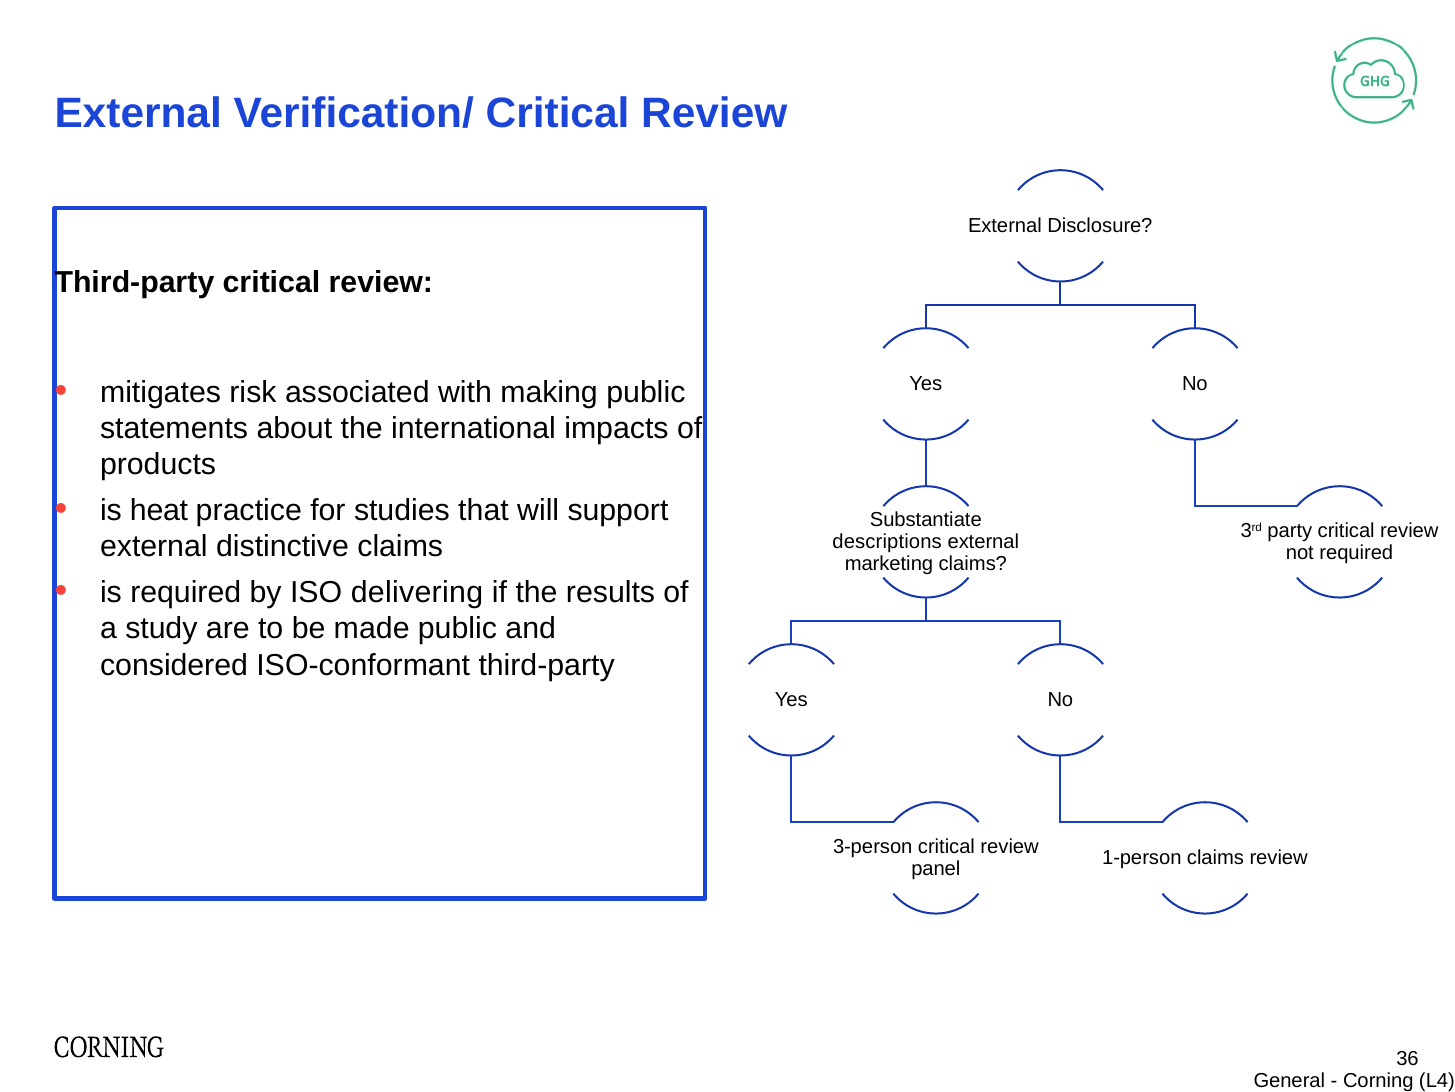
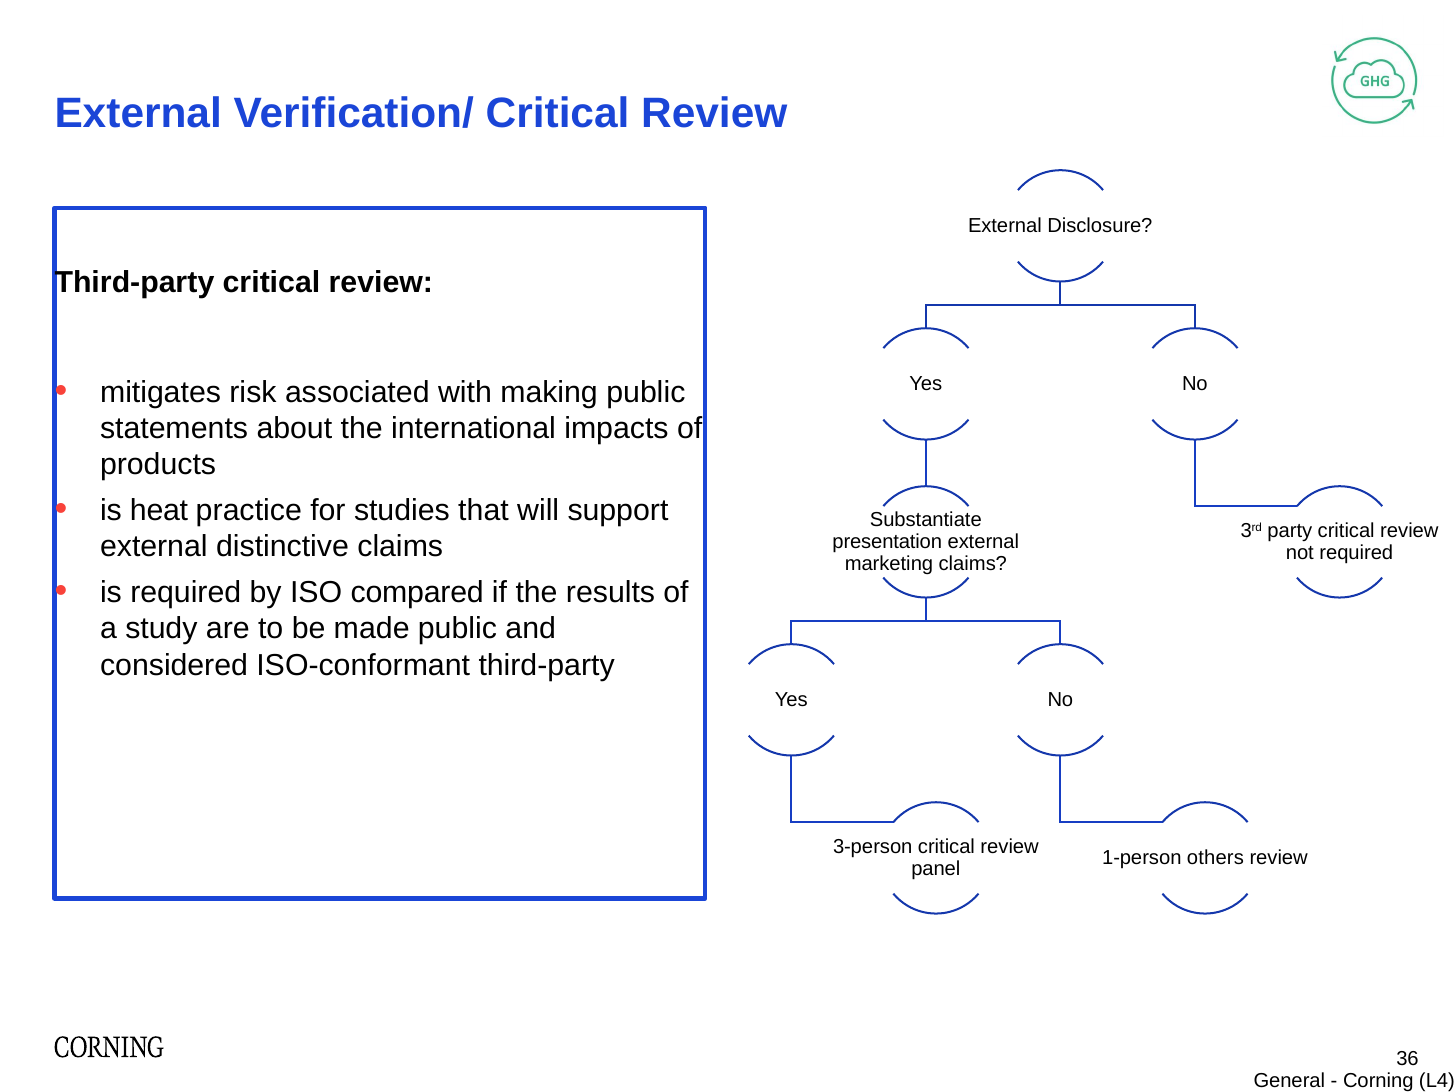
descriptions: descriptions -> presentation
delivering: delivering -> compared
claims at (1216, 857): claims -> others
